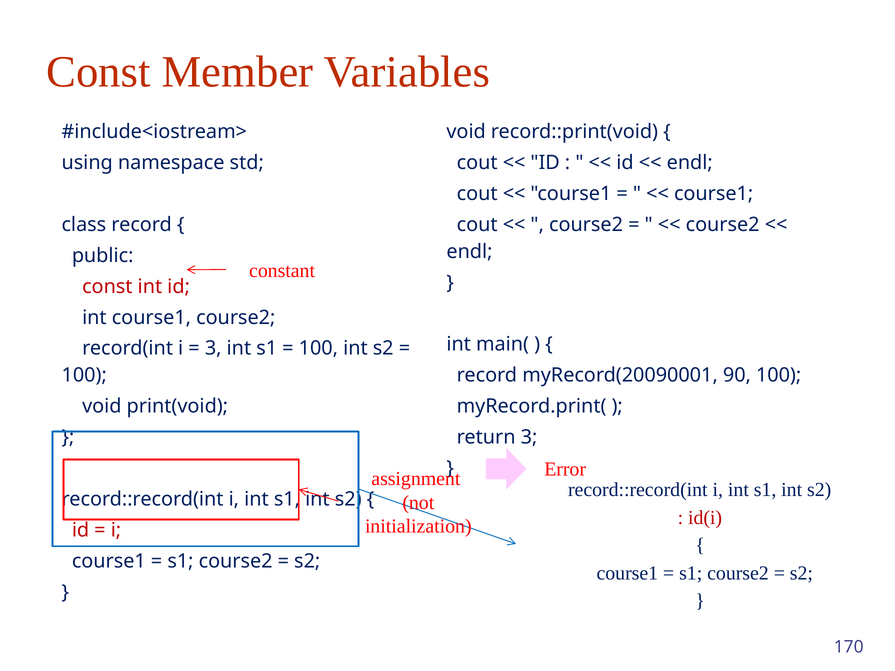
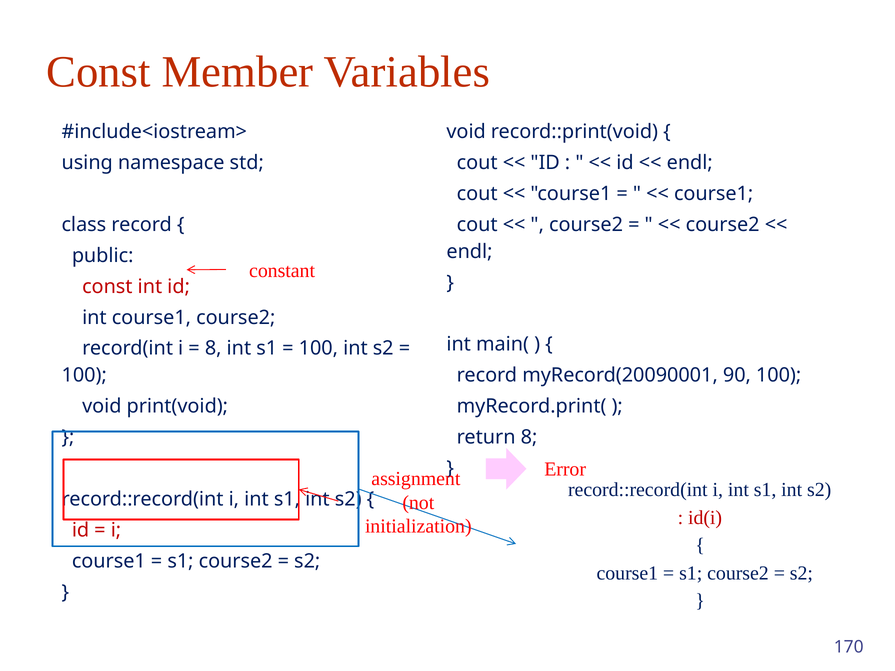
3 at (213, 349): 3 -> 8
3 at (529, 437): 3 -> 8
